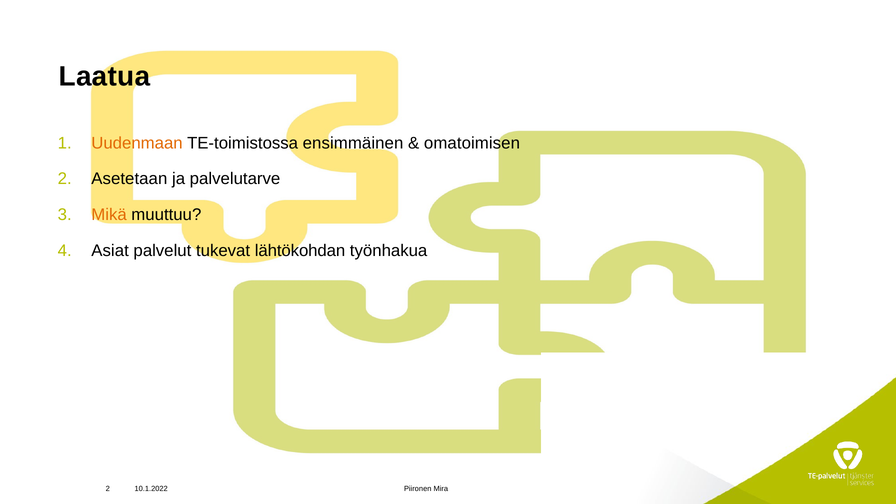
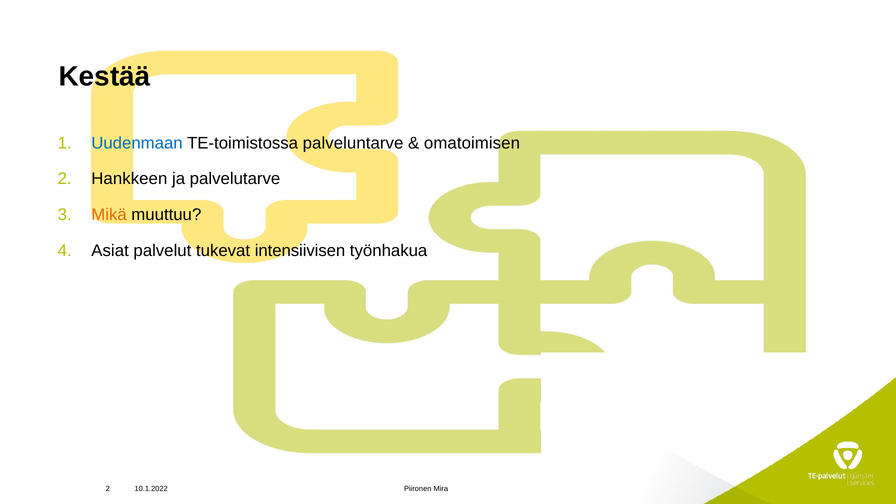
Laatua: Laatua -> Kestää
Uudenmaan colour: orange -> blue
ensimmäinen: ensimmäinen -> palveluntarve
Asetetaan: Asetetaan -> Hankkeen
lähtökohdan: lähtökohdan -> intensiivisen
